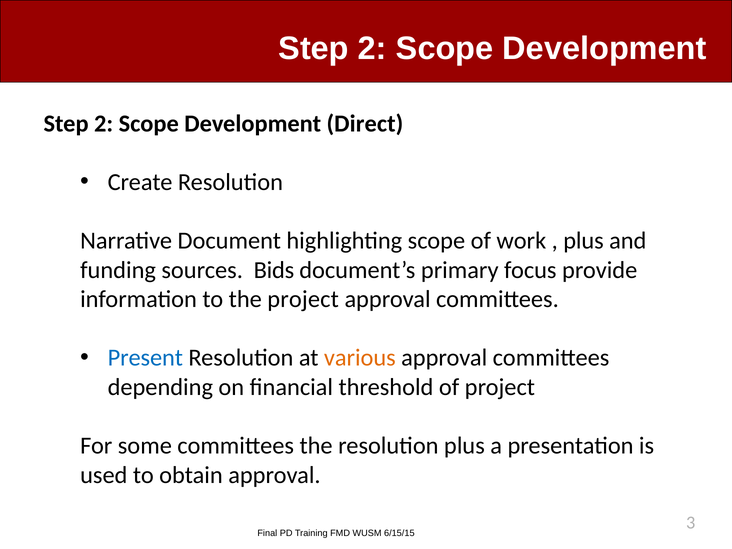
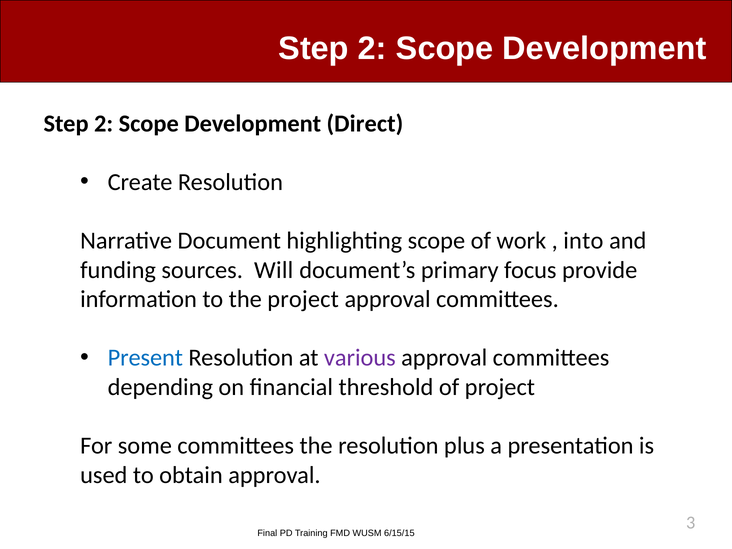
plus at (583, 241): plus -> into
Bids: Bids -> Will
various colour: orange -> purple
